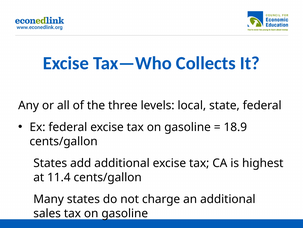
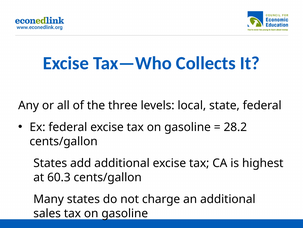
18.9: 18.9 -> 28.2
11.4: 11.4 -> 60.3
